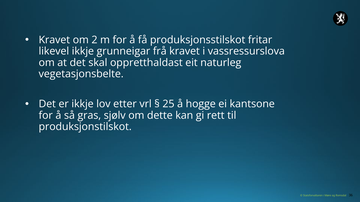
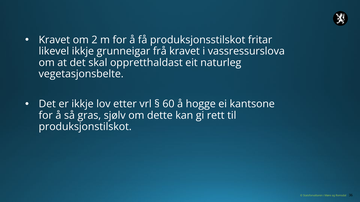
25: 25 -> 60
